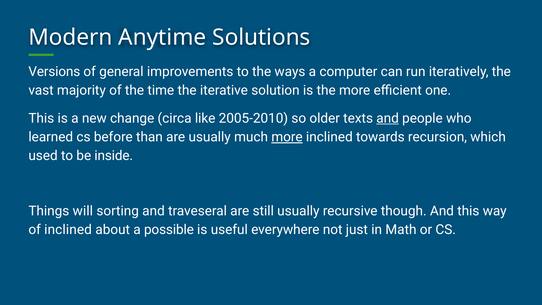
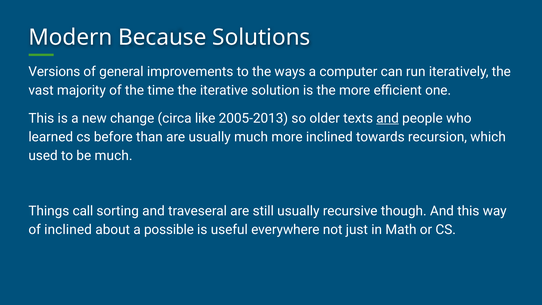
Anytime: Anytime -> Because
2005-2010: 2005-2010 -> 2005-2013
more at (287, 137) underline: present -> none
be inside: inside -> much
will: will -> call
